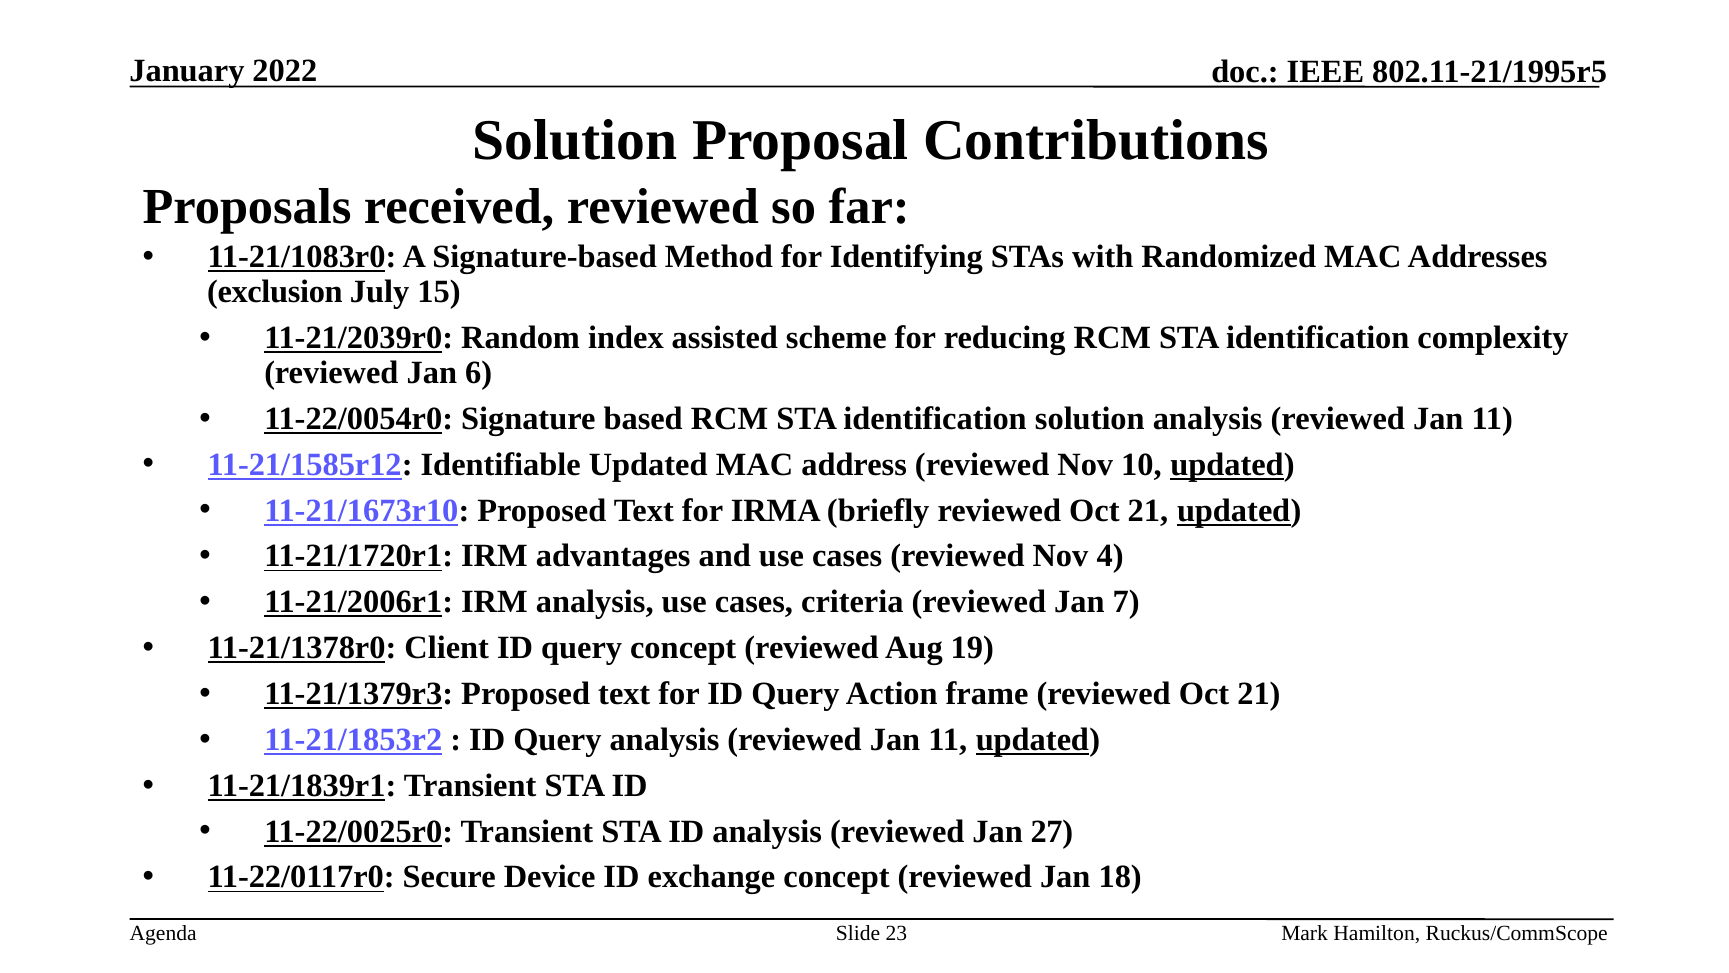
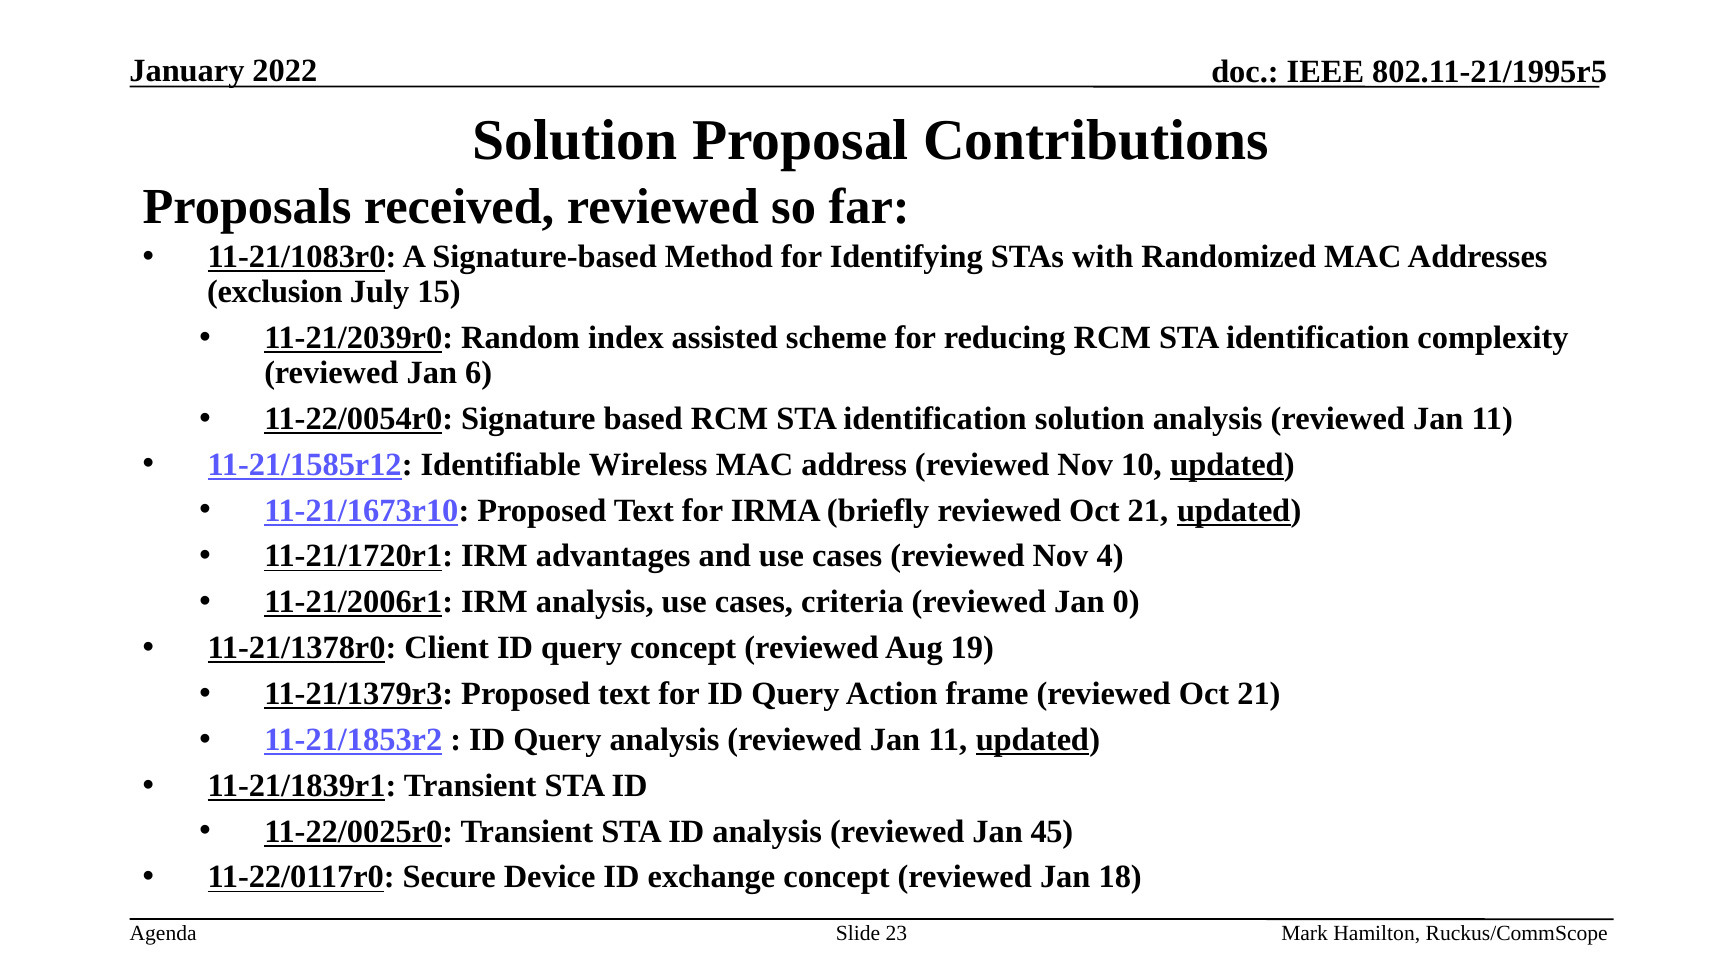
Identifiable Updated: Updated -> Wireless
7: 7 -> 0
27: 27 -> 45
